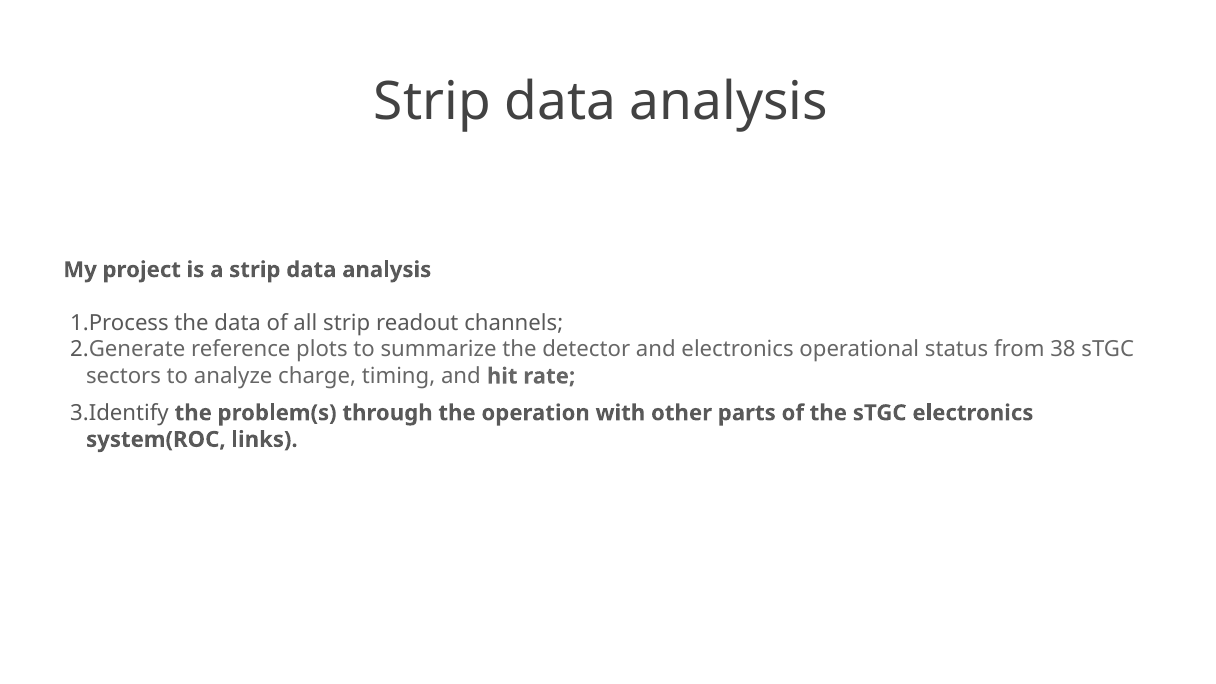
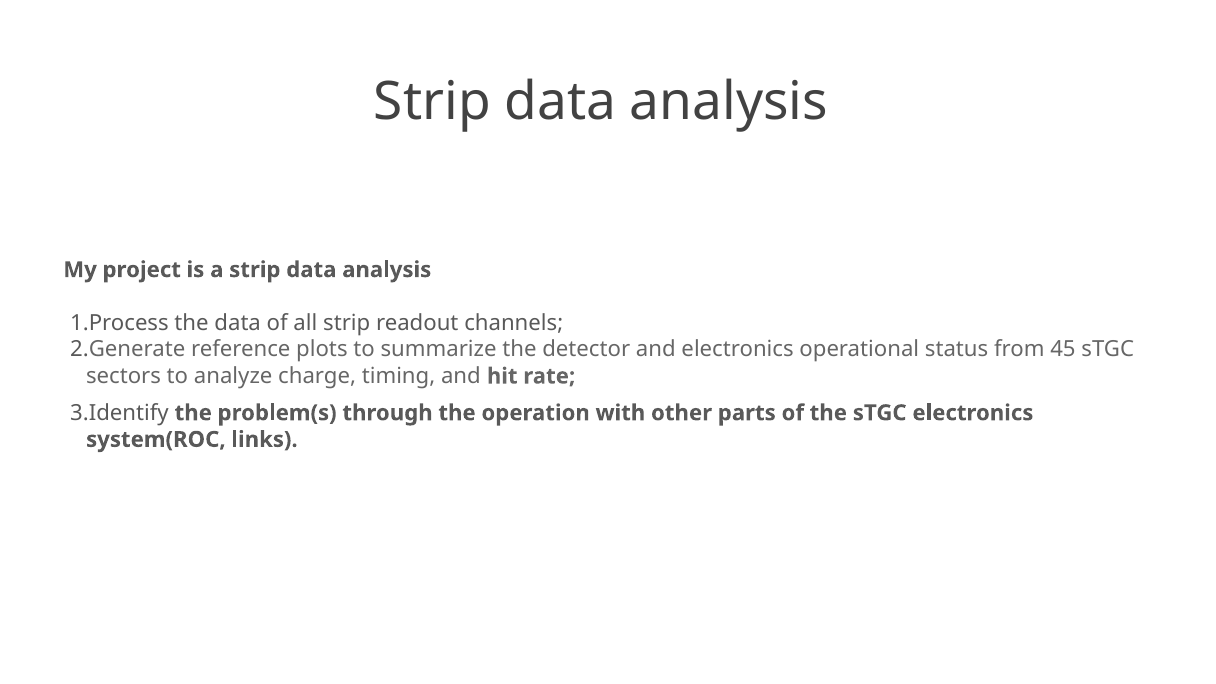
38: 38 -> 45
